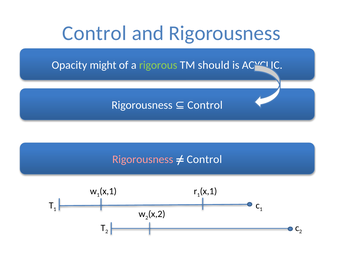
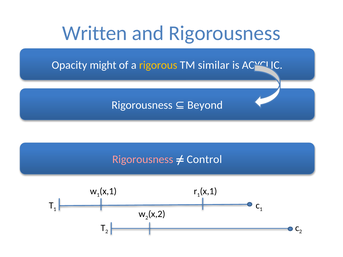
Control at (94, 33): Control -> Written
rigorous colour: light green -> yellow
should: should -> similar
Rigorousness Control: Control -> Beyond
